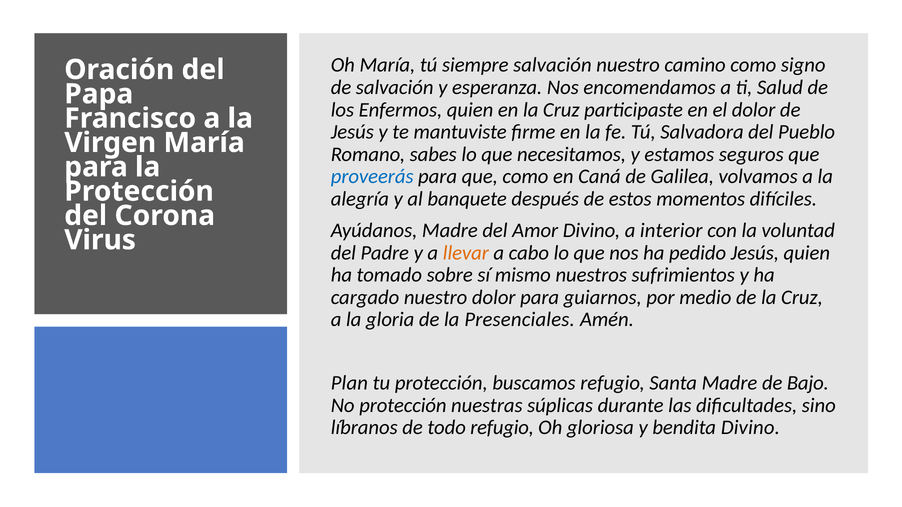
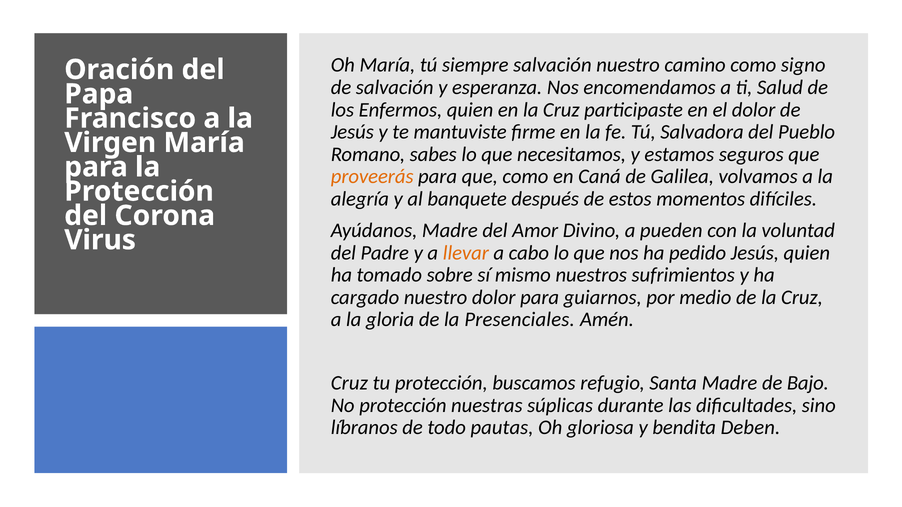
proveerás colour: blue -> orange
interior: interior -> pueden
Plan at (349, 383): Plan -> Cruz
todo refugio: refugio -> pautas
bendita Divino: Divino -> Deben
